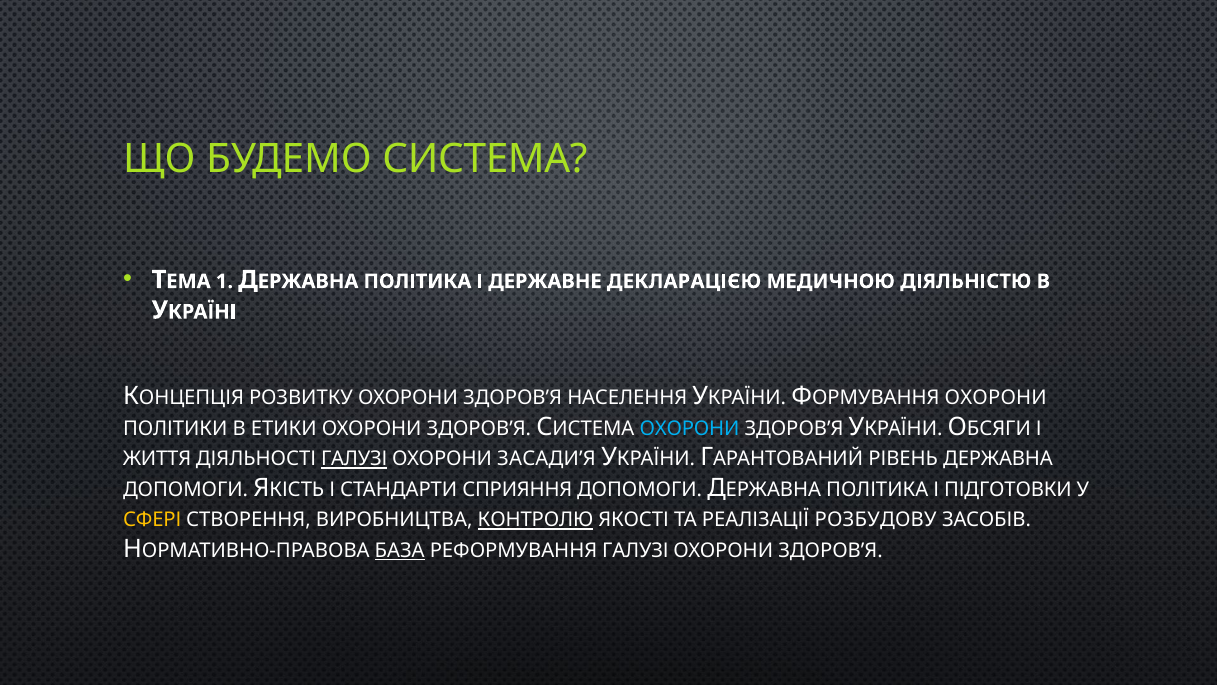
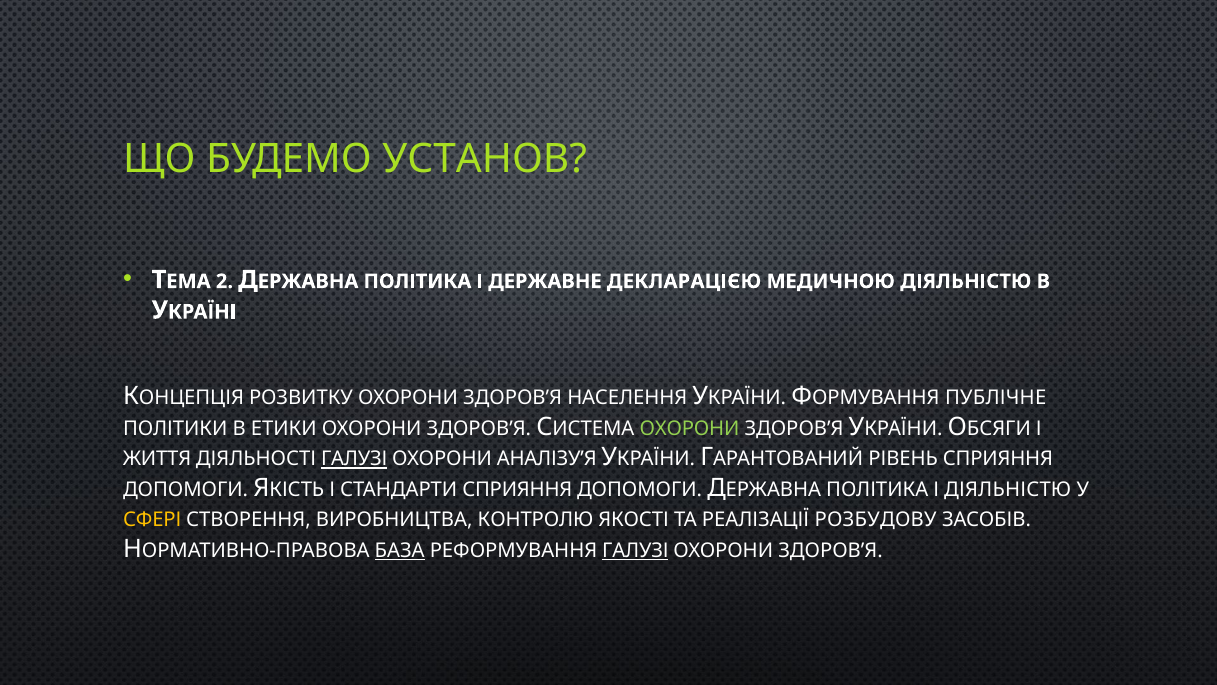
СИСТЕМА: СИСТЕМА -> УСТАНОВ
1: 1 -> 2
ОХОРОНИ at (996, 398): ОХОРОНИ -> ПУБЛІЧНЕ
ОХОРОНИ at (690, 428) colour: light blue -> light green
ЗАСАДИ’Я: ЗАСАДИ’Я -> АНАЛІЗУ’Я
РІВЕНЬ ДЕРЖАВНА: ДЕРЖАВНА -> СПРИЯННЯ
І ПІДГОТОВКИ: ПІДГОТОВКИ -> ДІЯЛЬНІСТЮ
КОНТРОЛЮ underline: present -> none
ГАЛУЗІ at (635, 550) underline: none -> present
